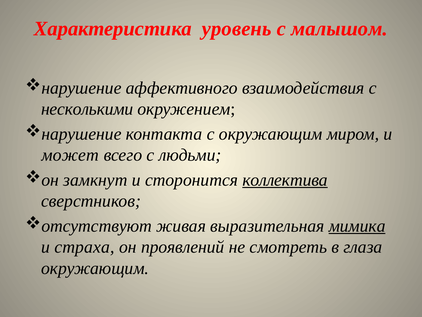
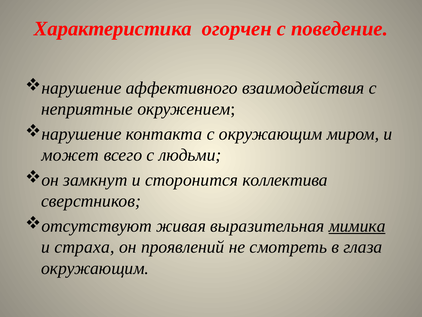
уровень: уровень -> огорчен
малышом: малышом -> поведение
несколькими: несколькими -> неприятные
коллектива underline: present -> none
